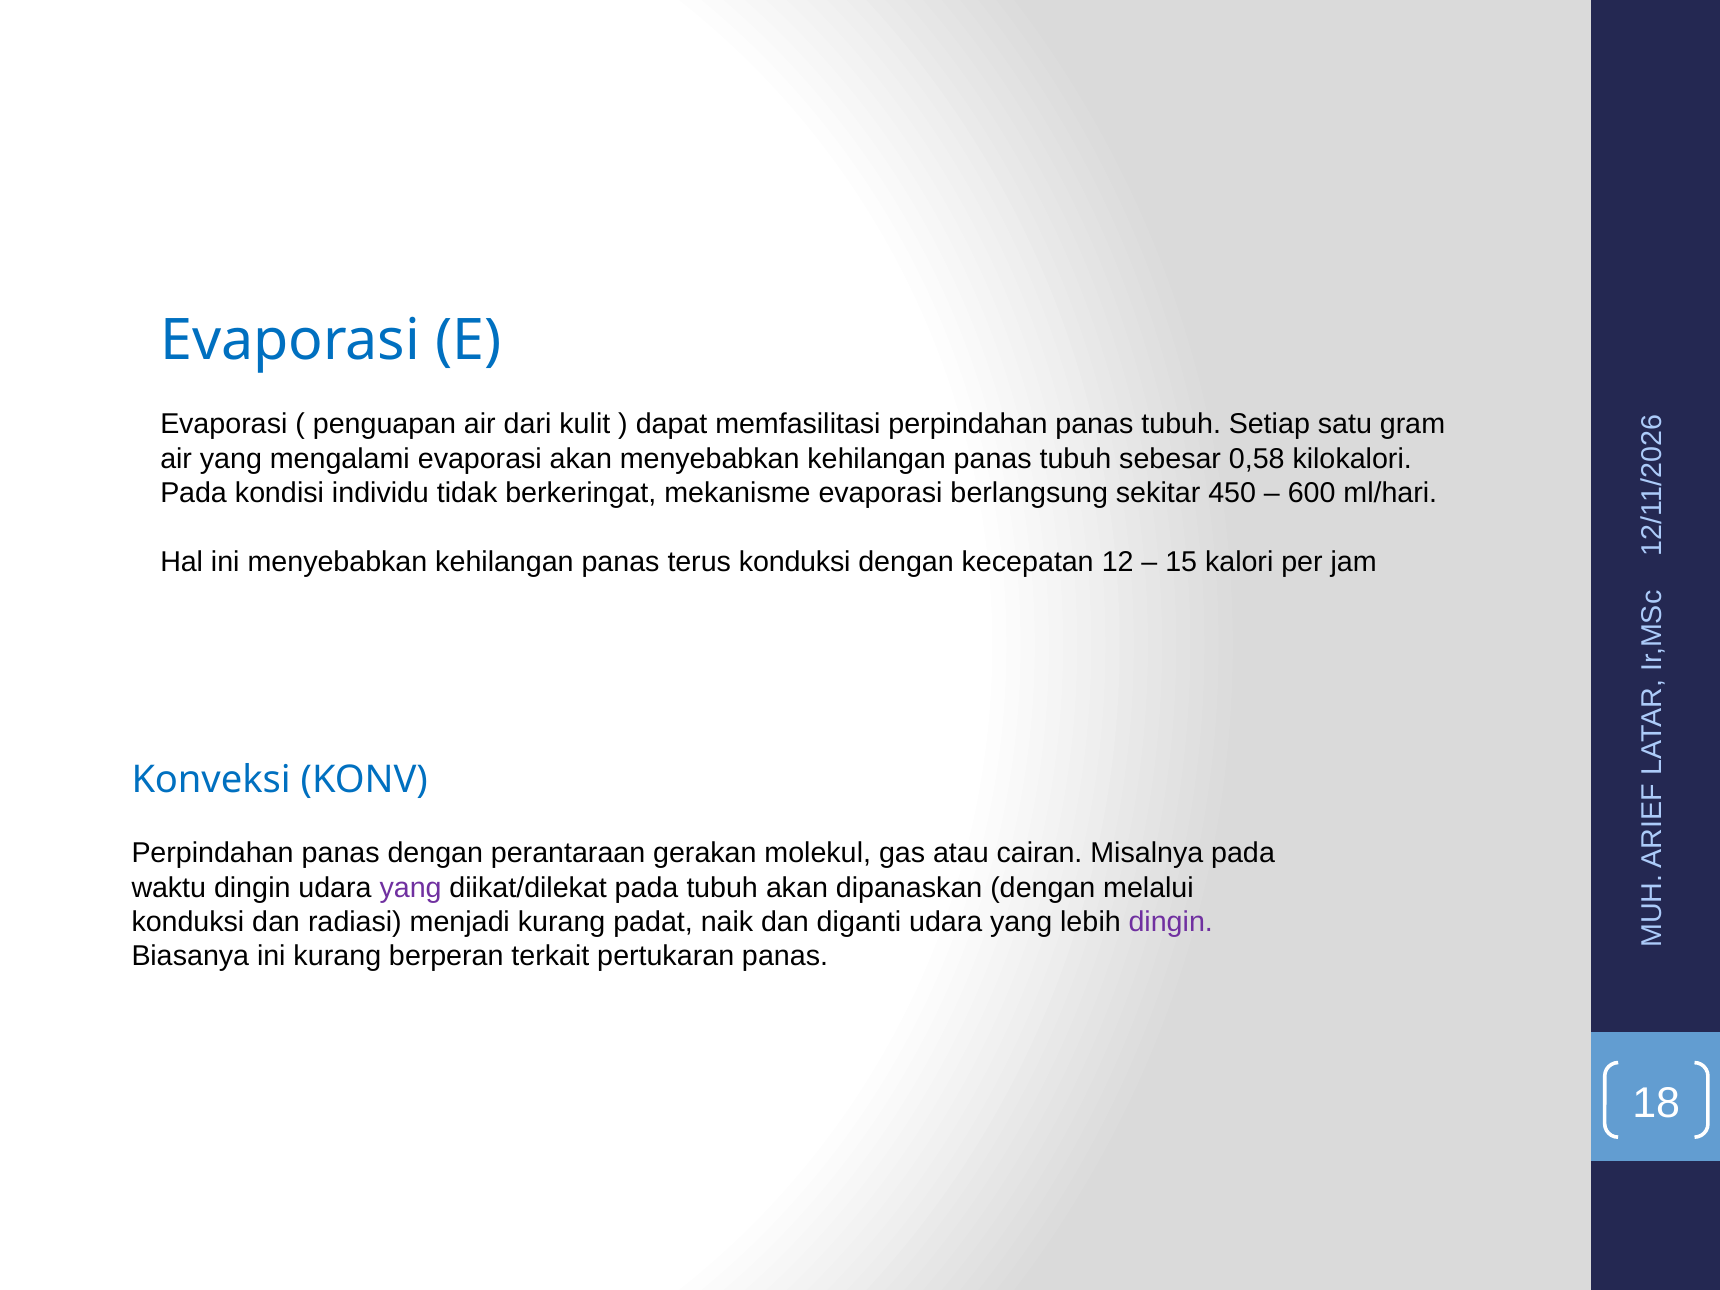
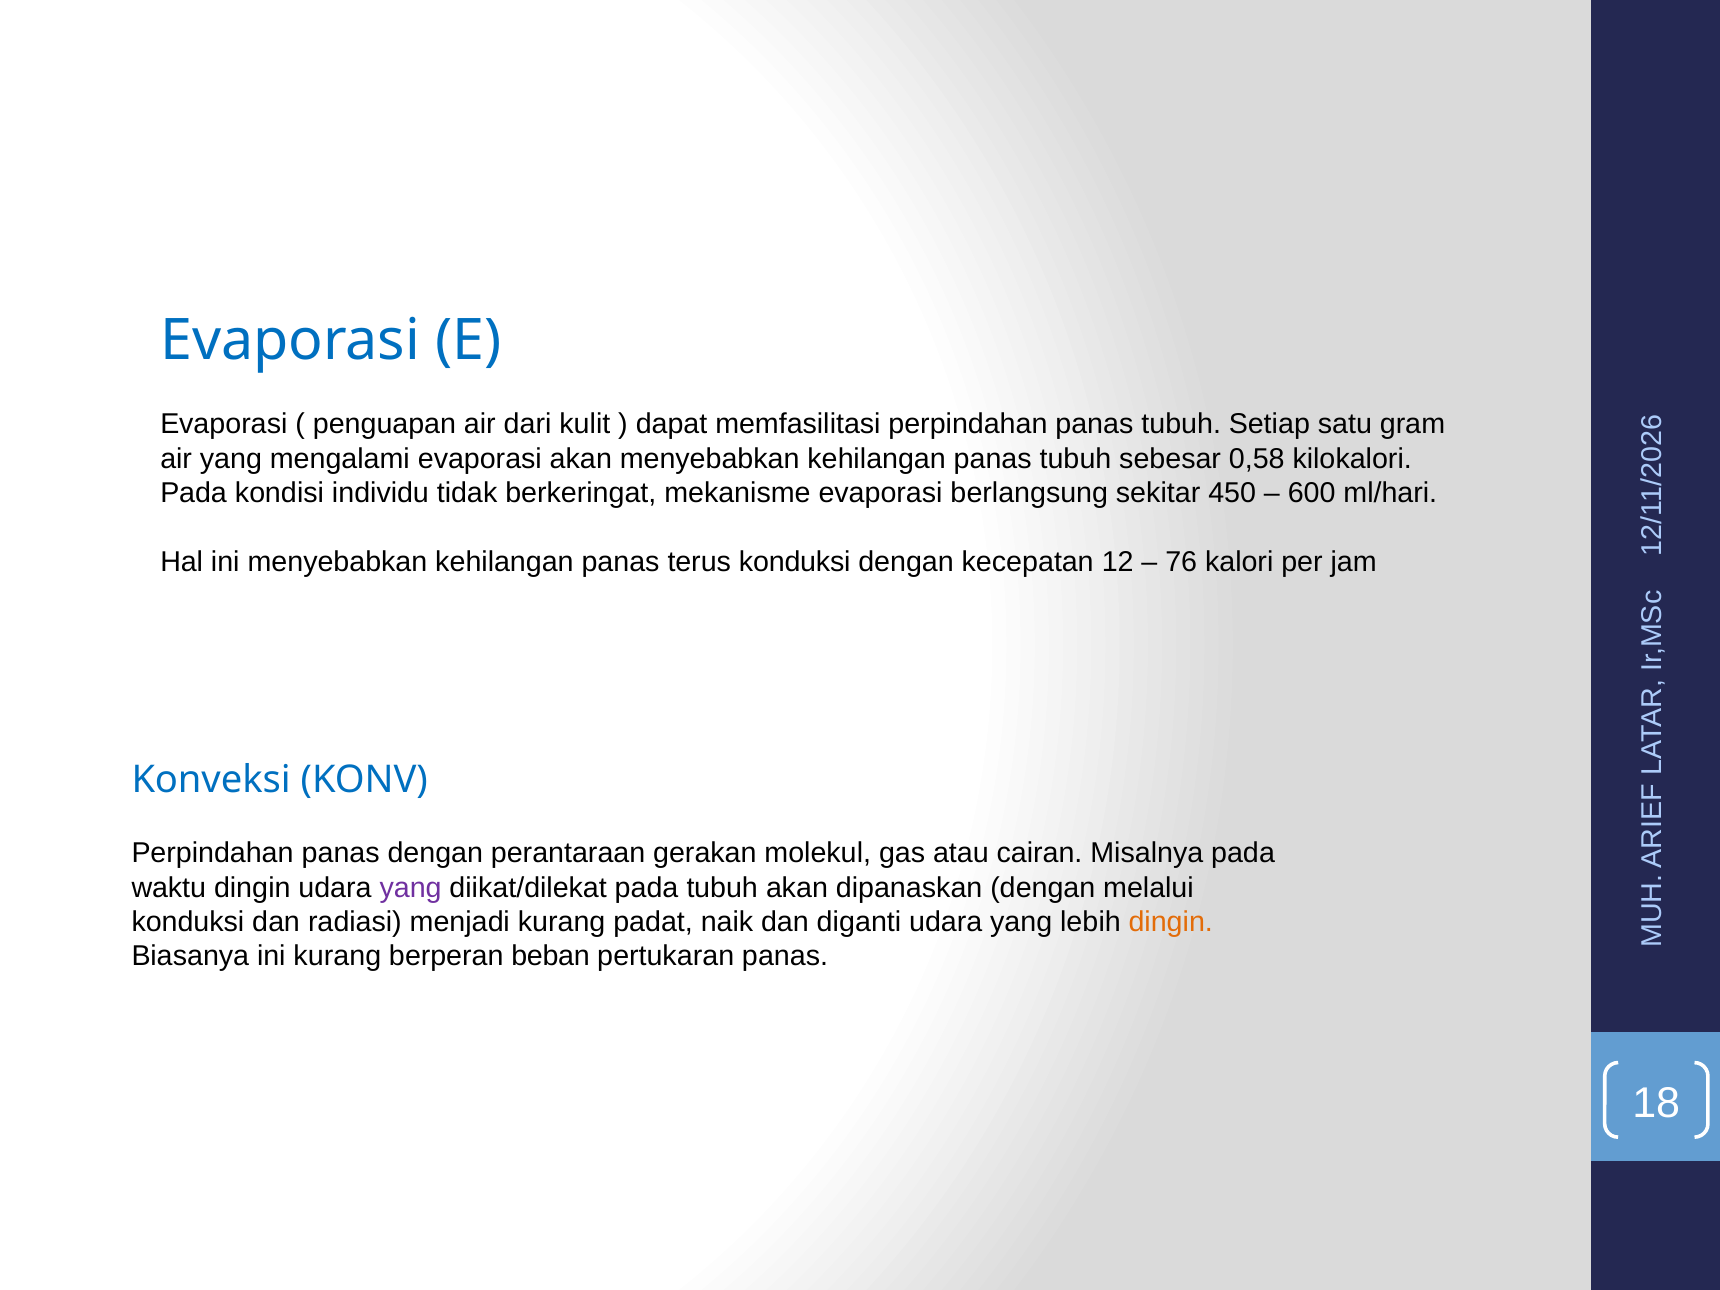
15: 15 -> 76
dingin at (1171, 922) colour: purple -> orange
terkait: terkait -> beban
